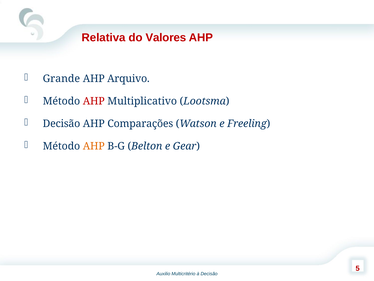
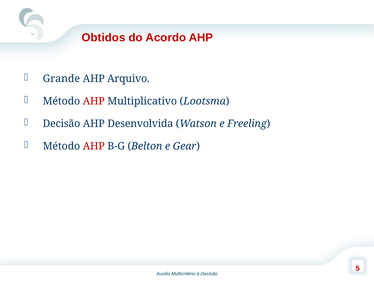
Relativa: Relativa -> Obtidos
Valores: Valores -> Acordo
Comparações: Comparações -> Desenvolvida
AHP at (94, 146) colour: orange -> red
